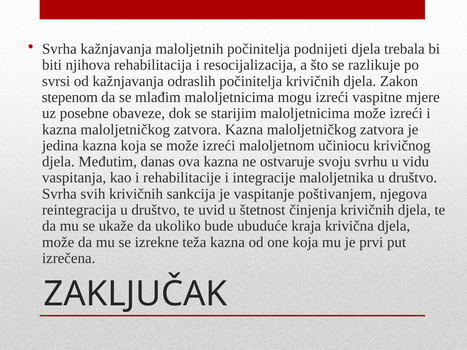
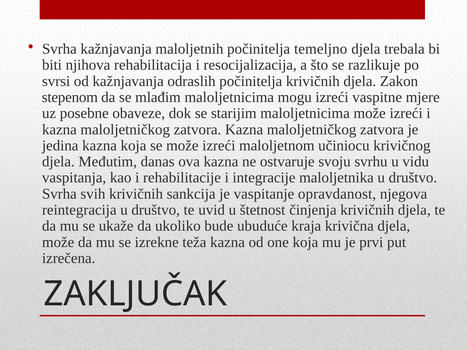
podnijeti: podnijeti -> temeljno
poštivanjem: poštivanjem -> opravdanost
